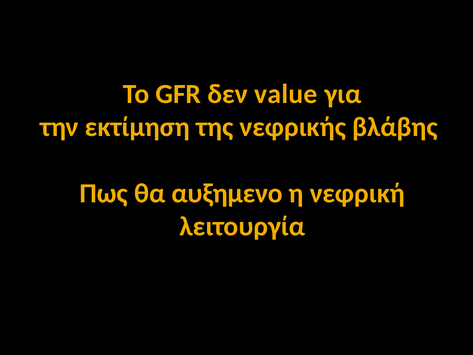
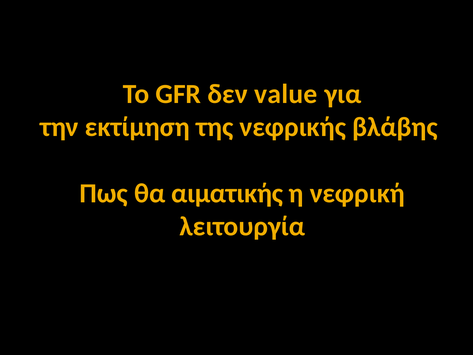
αυξημενο: αυξημενο -> αιματικής
